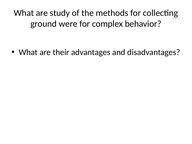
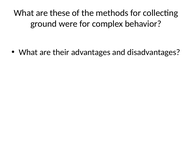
study: study -> these
